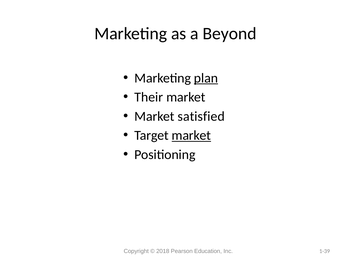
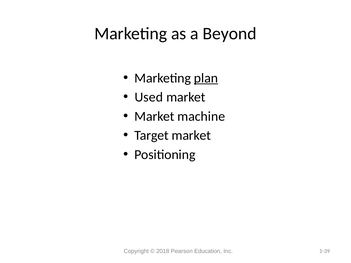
Their: Their -> Used
satisfied: satisfied -> machine
market at (191, 136) underline: present -> none
